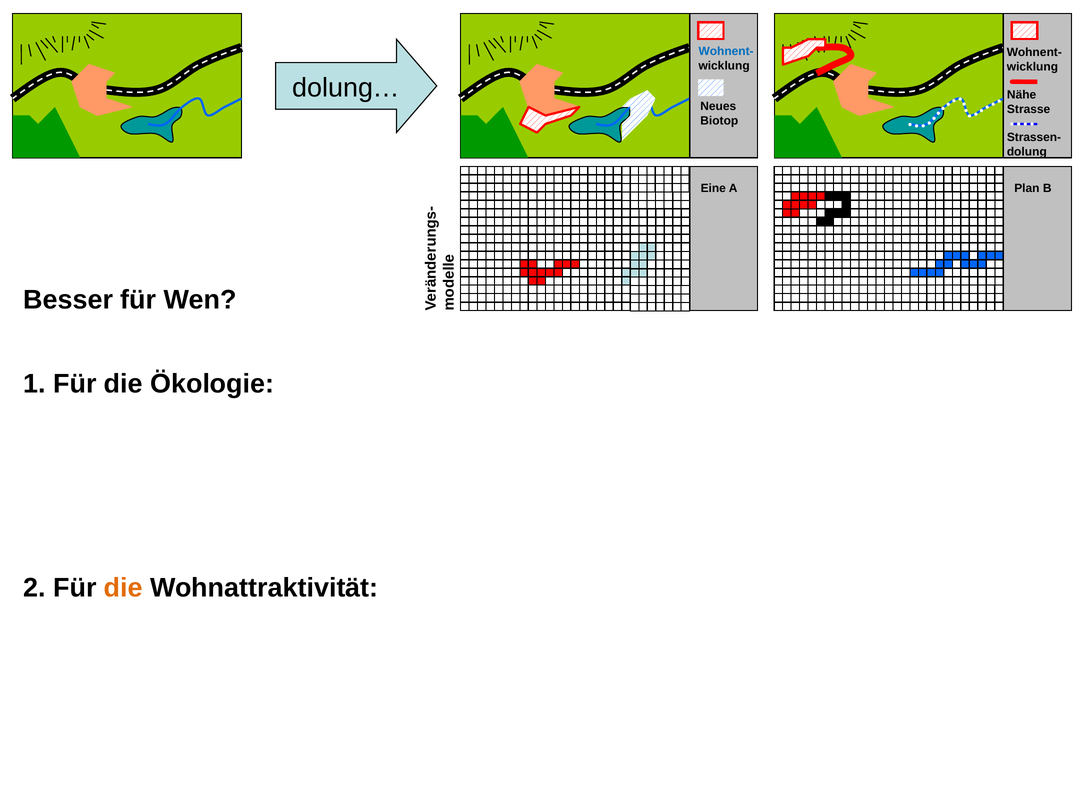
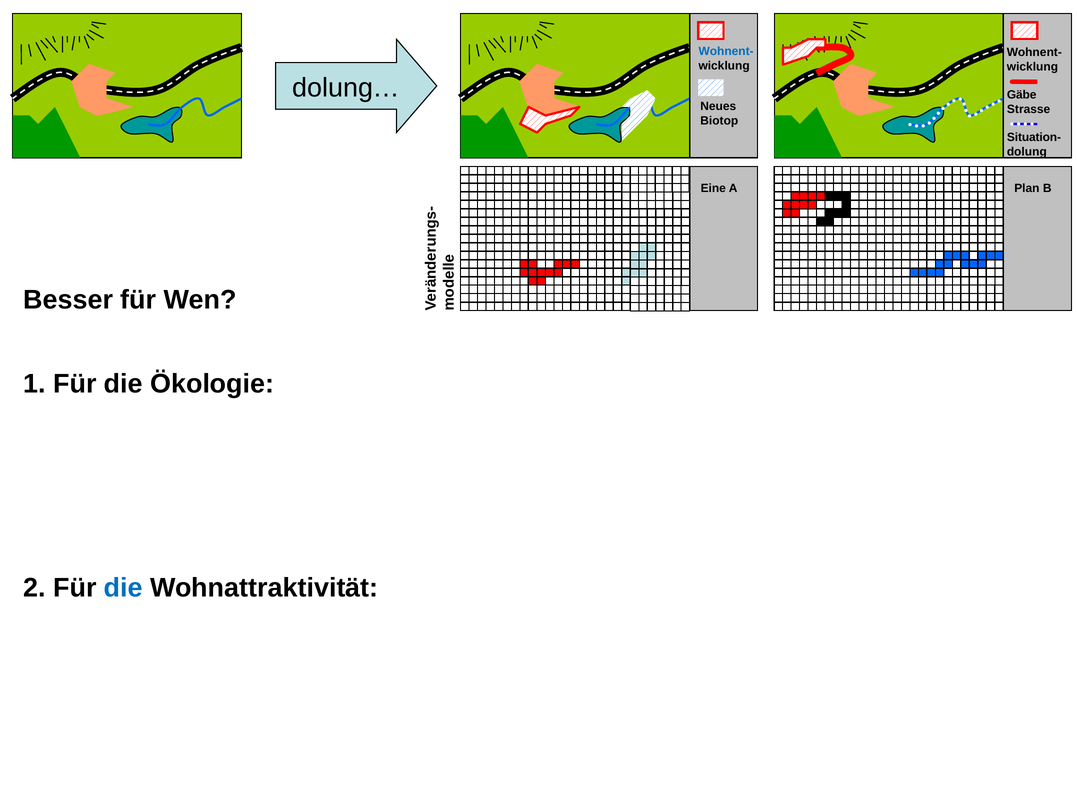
Nähe: Nähe -> Gäbe
Strassen-: Strassen- -> Situation-
die at (123, 588) colour: orange -> blue
